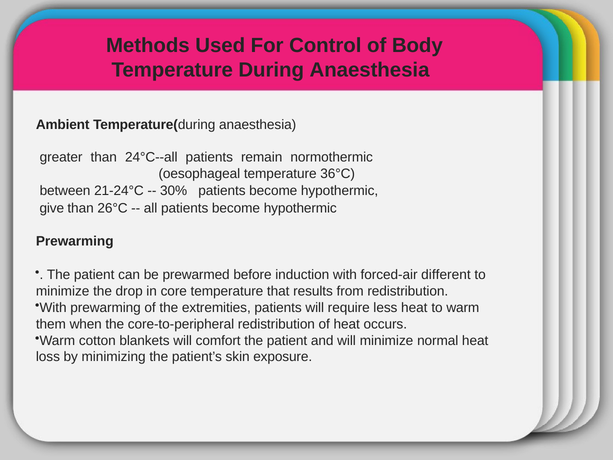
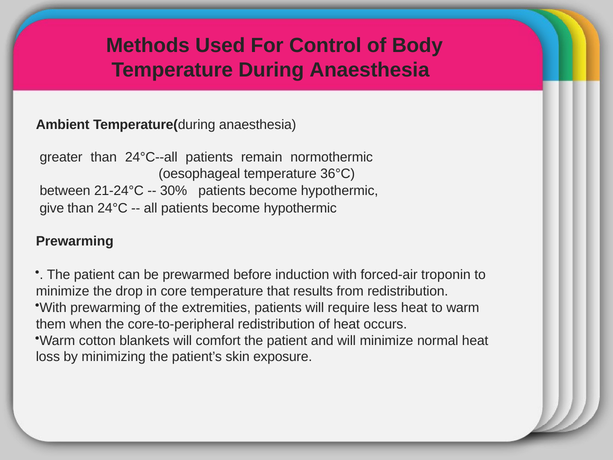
26°C: 26°C -> 24°C
different: different -> troponin
